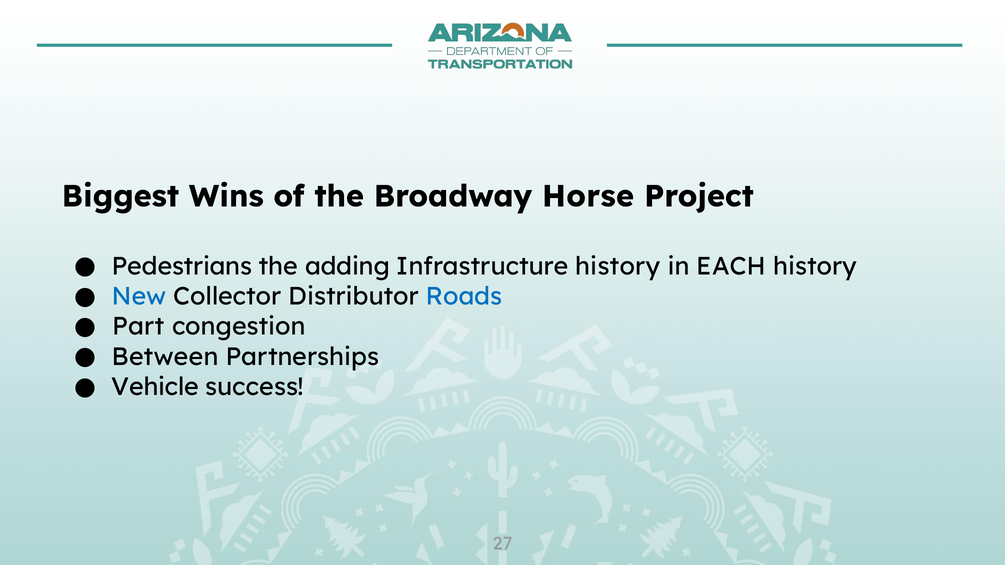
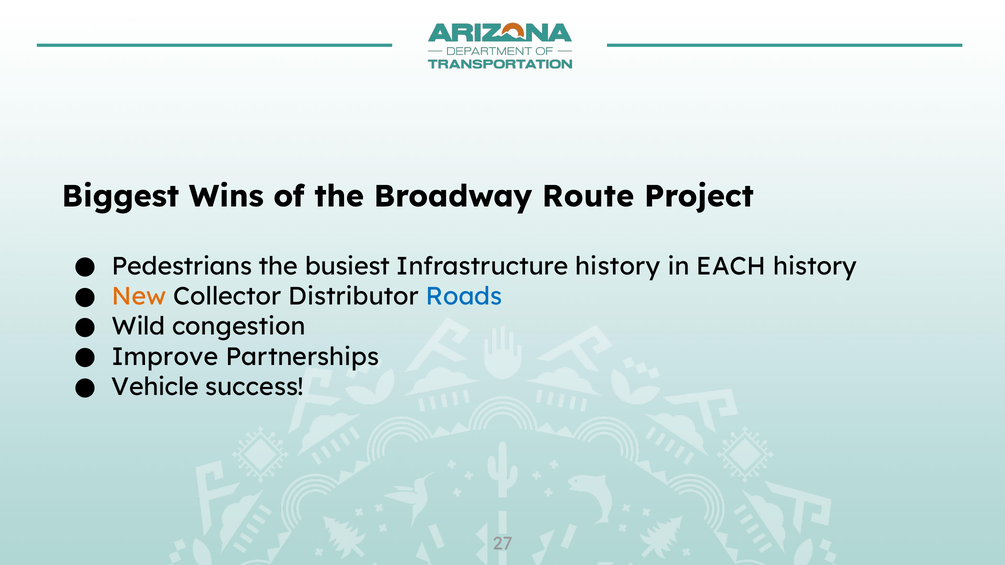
Horse: Horse -> Route
adding: adding -> busiest
New colour: blue -> orange
Part: Part -> Wild
Between: Between -> Improve
